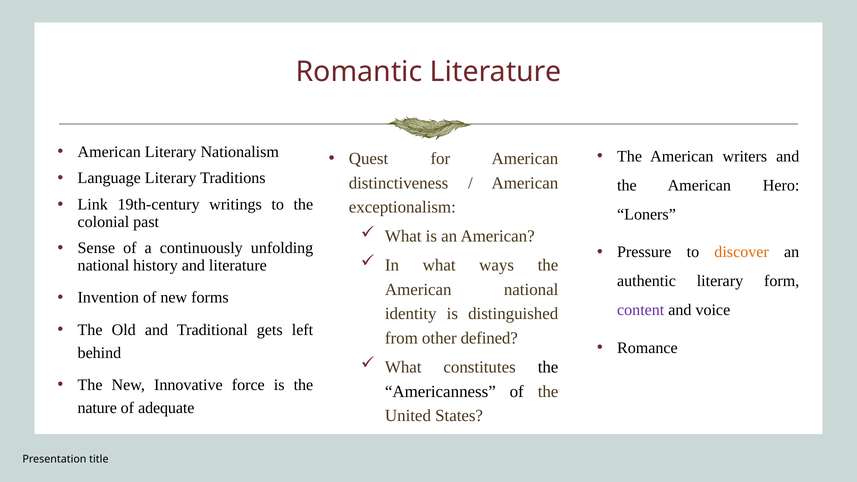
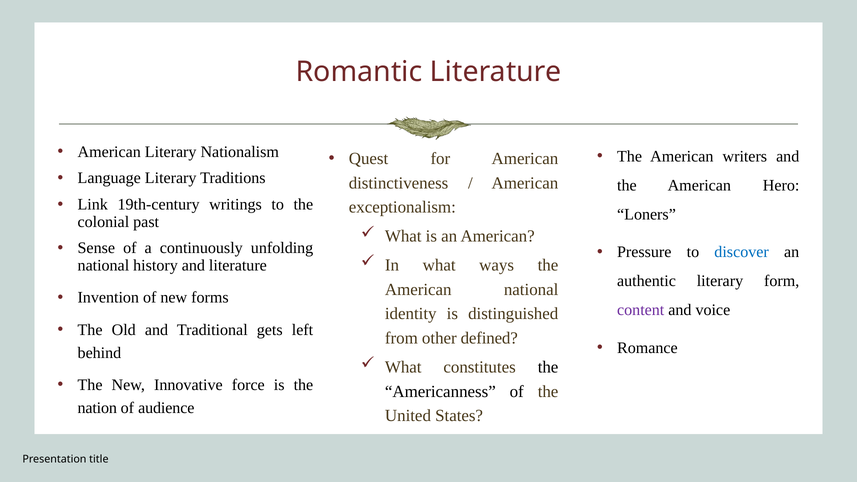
discover colour: orange -> blue
nature: nature -> nation
adequate: adequate -> audience
